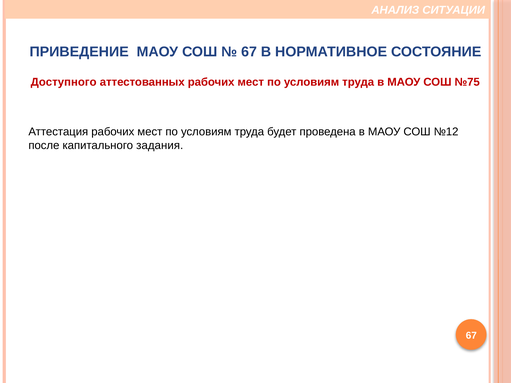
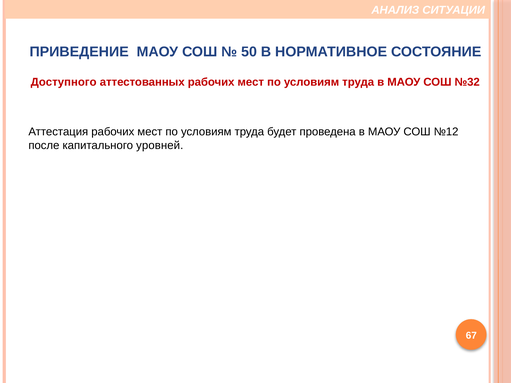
67 at (249, 52): 67 -> 50
№75: №75 -> №32
задания: задания -> уровней
